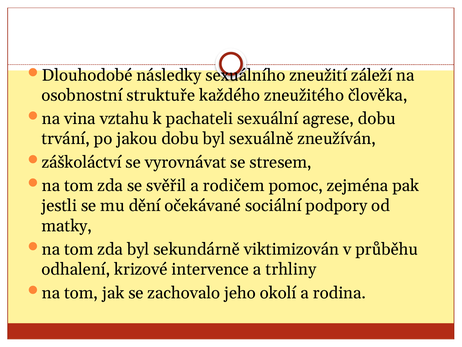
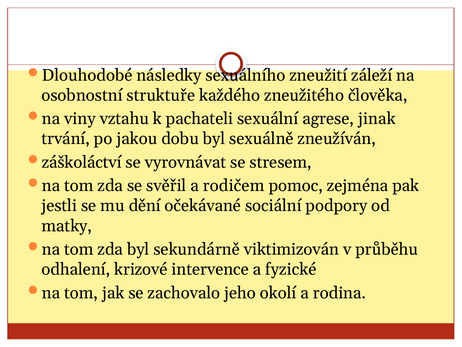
vina: vina -> viny
agrese dobu: dobu -> jinak
trhliny: trhliny -> fyzické
